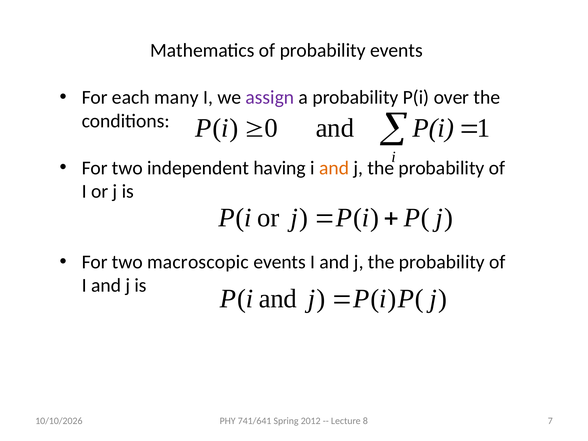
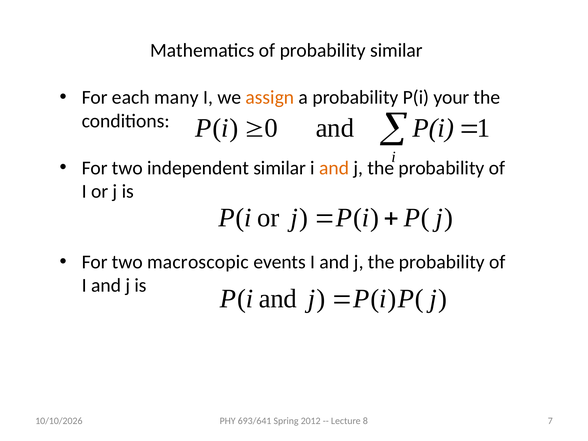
probability events: events -> similar
assign colour: purple -> orange
over: over -> your
independent having: having -> similar
741/641: 741/641 -> 693/641
